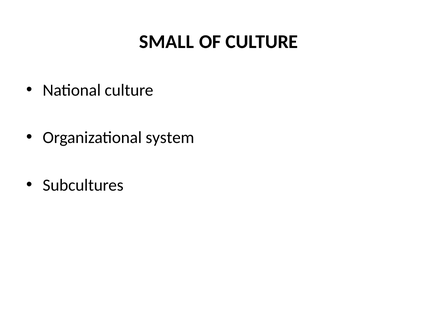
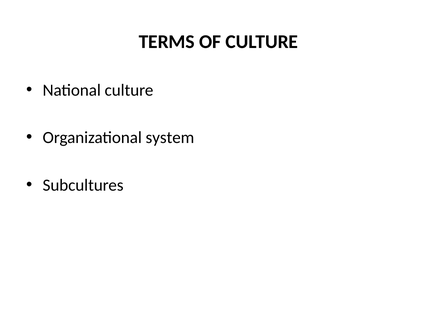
SMALL: SMALL -> TERMS
